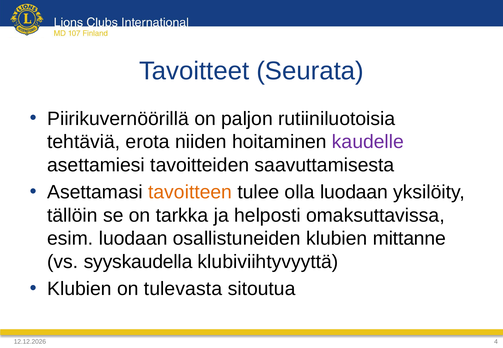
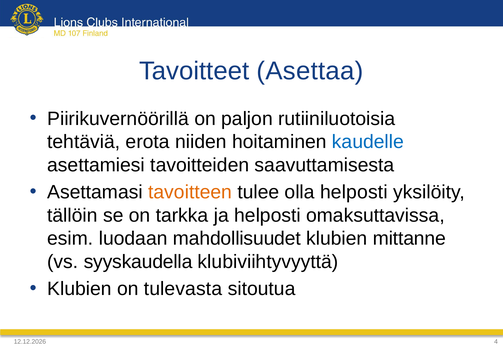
Seurata: Seurata -> Asettaa
kaudelle colour: purple -> blue
olla luodaan: luodaan -> helposti
osallistuneiden: osallistuneiden -> mahdollisuudet
